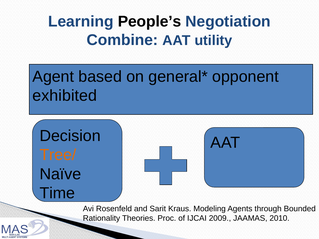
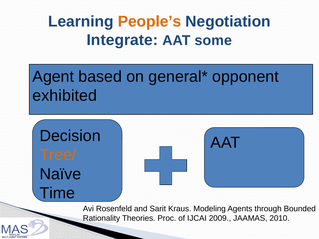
People’s colour: black -> orange
Combine: Combine -> Integrate
utility: utility -> some
